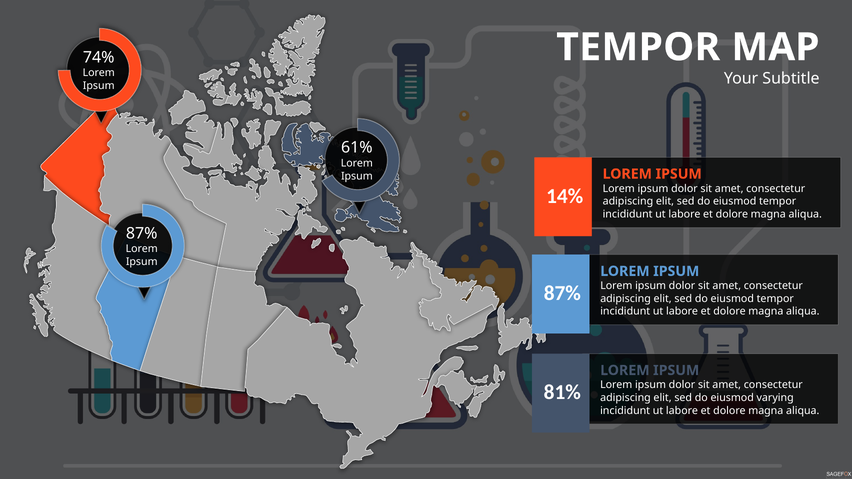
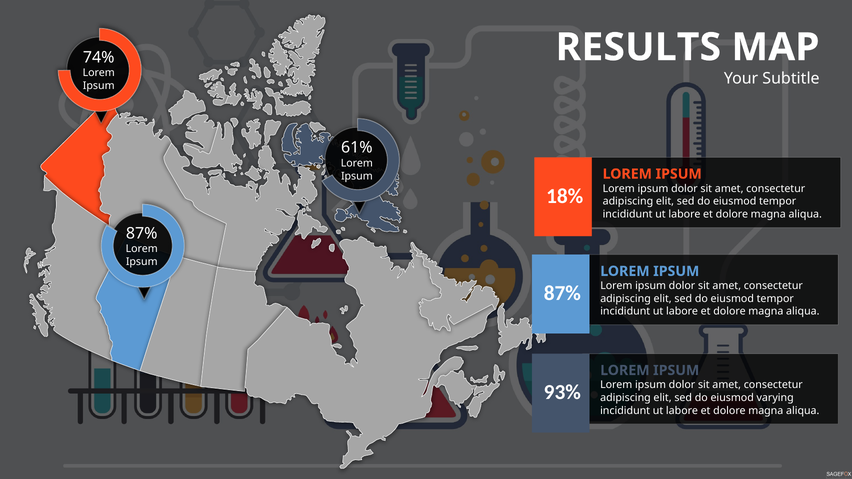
TEMPOR at (638, 47): TEMPOR -> RESULTS
14%: 14% -> 18%
81%: 81% -> 93%
